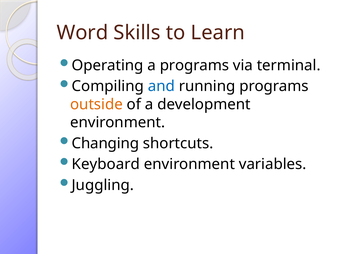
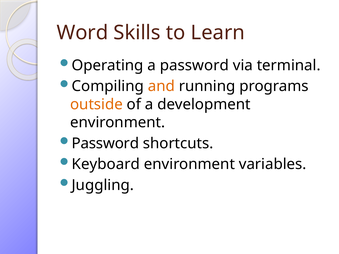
a programs: programs -> password
and colour: blue -> orange
Changing at (105, 143): Changing -> Password
